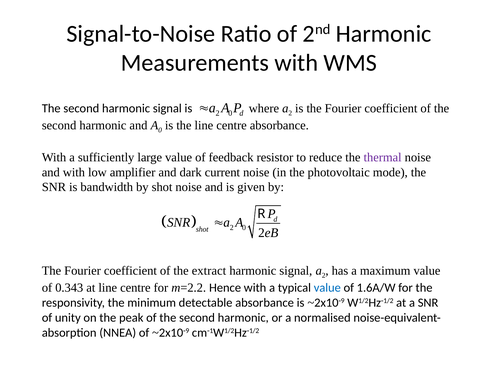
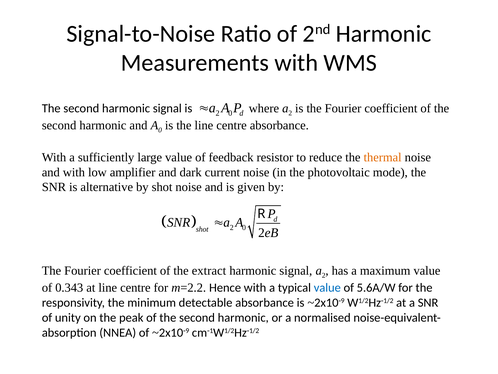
thermal colour: purple -> orange
bandwidth: bandwidth -> alternative
1.6A/W: 1.6A/W -> 5.6A/W
